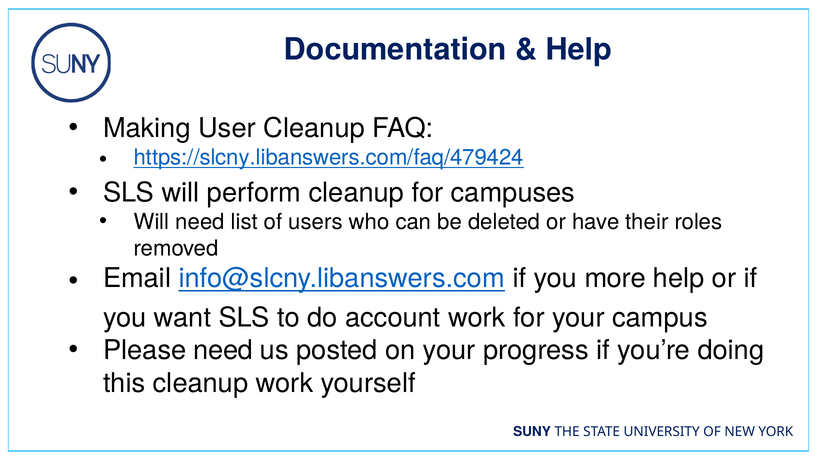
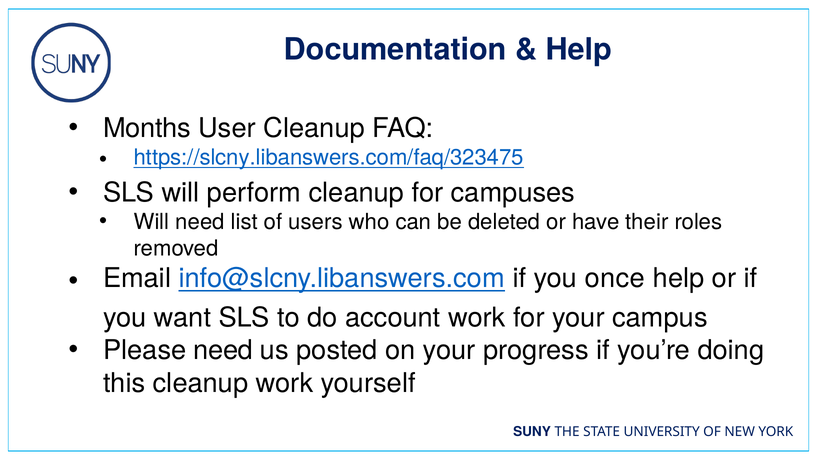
Making: Making -> Months
https://slcny.libanswers.com/faq/479424: https://slcny.libanswers.com/faq/479424 -> https://slcny.libanswers.com/faq/323475
more: more -> once
